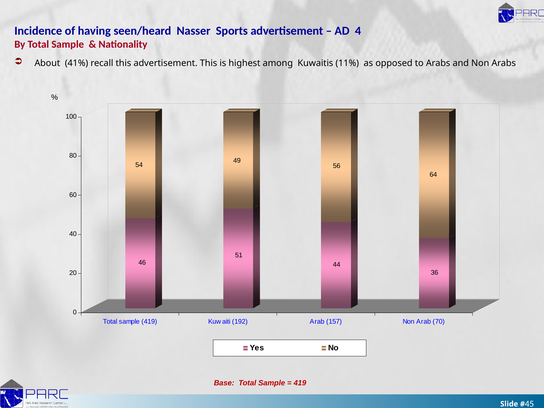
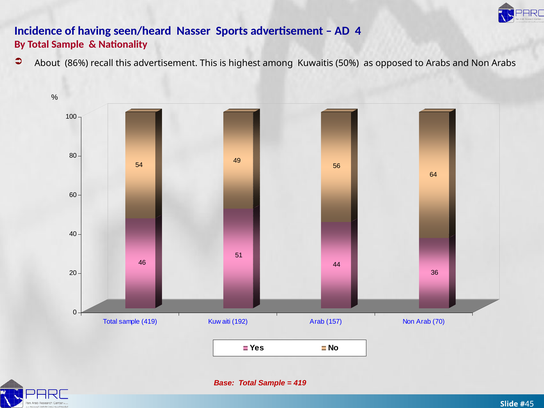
41%: 41% -> 86%
11%: 11% -> 50%
